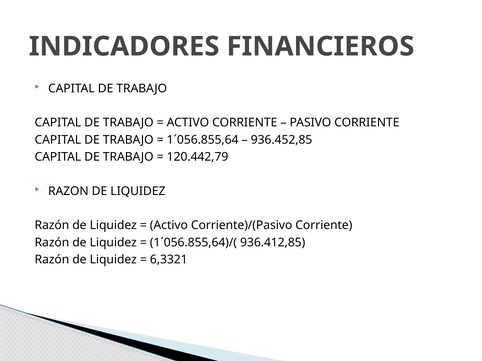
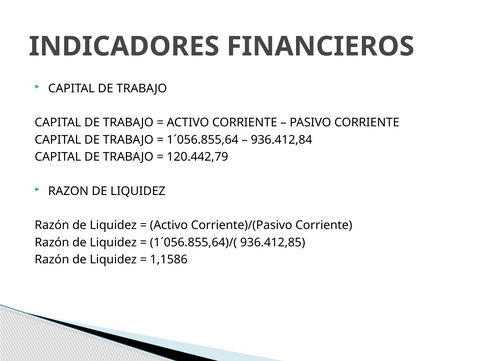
936.452,85: 936.452,85 -> 936.412,84
6,3321: 6,3321 -> 1,1586
